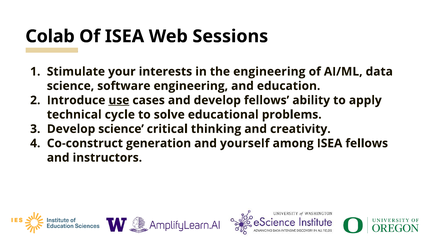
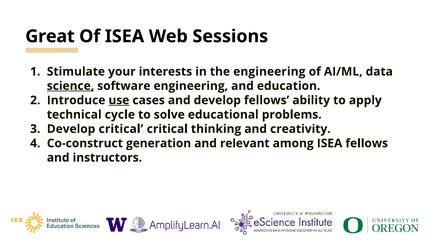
Colab: Colab -> Great
science at (70, 86) underline: none -> present
Develop science: science -> critical
yourself: yourself -> relevant
